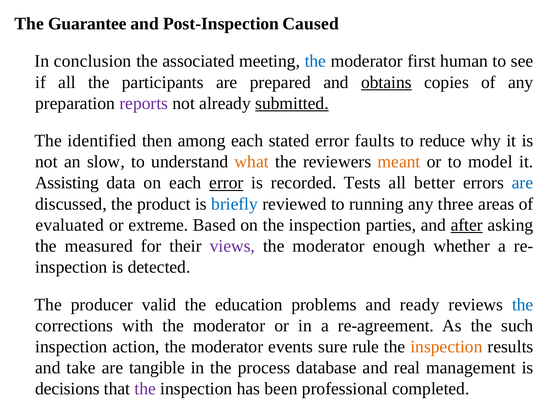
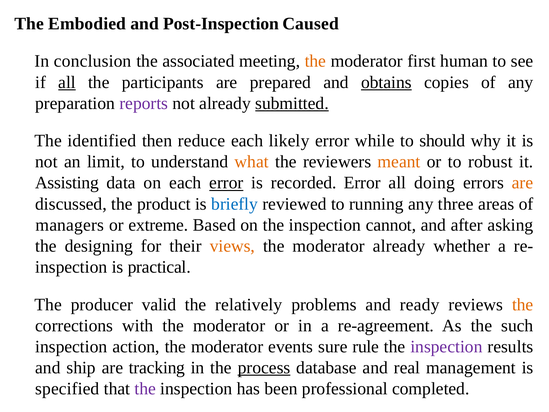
Guarantee: Guarantee -> Embodied
the at (315, 61) colour: blue -> orange
all at (67, 82) underline: none -> present
among: among -> reduce
stated: stated -> likely
faults: faults -> while
reduce: reduce -> should
slow: slow -> limit
model: model -> robust
recorded Tests: Tests -> Error
better: better -> doing
are at (523, 183) colour: blue -> orange
evaluated: evaluated -> managers
parties: parties -> cannot
after underline: present -> none
measured: measured -> designing
views colour: purple -> orange
moderator enough: enough -> already
detected: detected -> practical
education: education -> relatively
the at (523, 304) colour: blue -> orange
inspection at (446, 346) colour: orange -> purple
take: take -> ship
tangible: tangible -> tracking
process underline: none -> present
decisions: decisions -> specified
